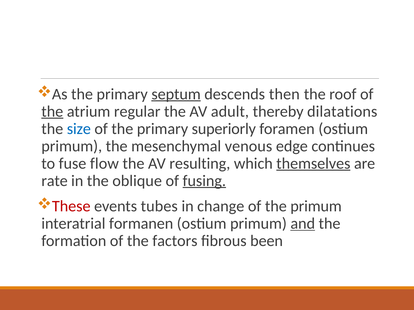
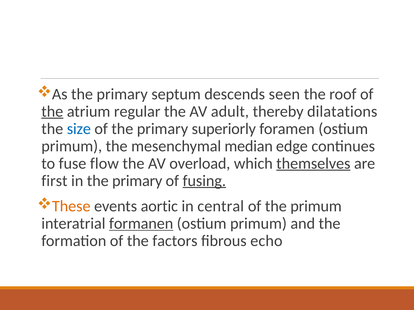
septum underline: present -> none
then: then -> seen
venous: venous -> median
resulting: resulting -> overload
rate: rate -> first
in the oblique: oblique -> primary
These colour: red -> orange
tubes: tubes -> aortic
change: change -> central
formanen underline: none -> present
and underline: present -> none
been: been -> echo
